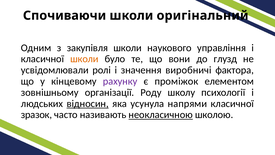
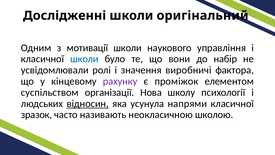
Спочиваючи: Спочиваючи -> Дослідженні
закупівля: закупівля -> мотивації
школи at (84, 59) colour: orange -> blue
глузд: глузд -> набір
зовнішньому: зовнішньому -> суспільством
Роду: Роду -> Нова
неокласичною underline: present -> none
